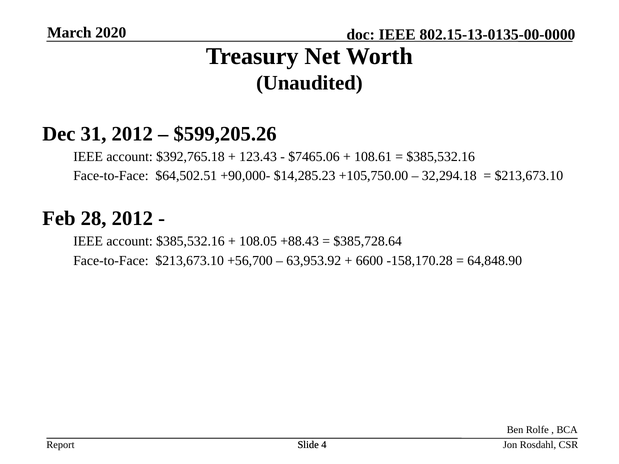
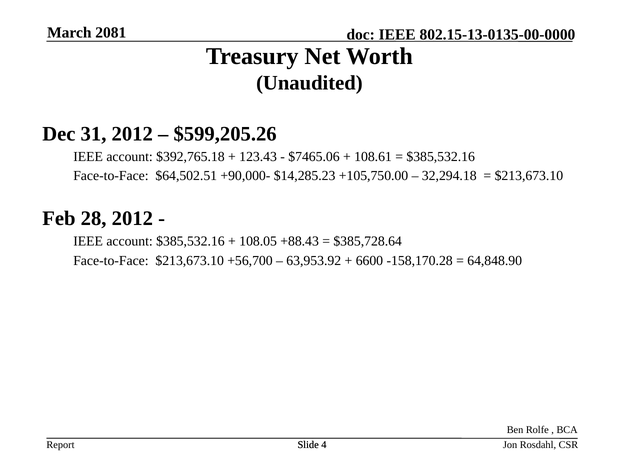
2020: 2020 -> 2081
